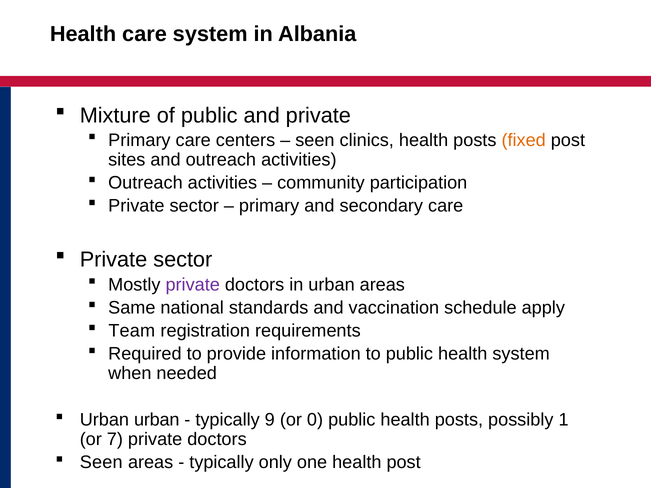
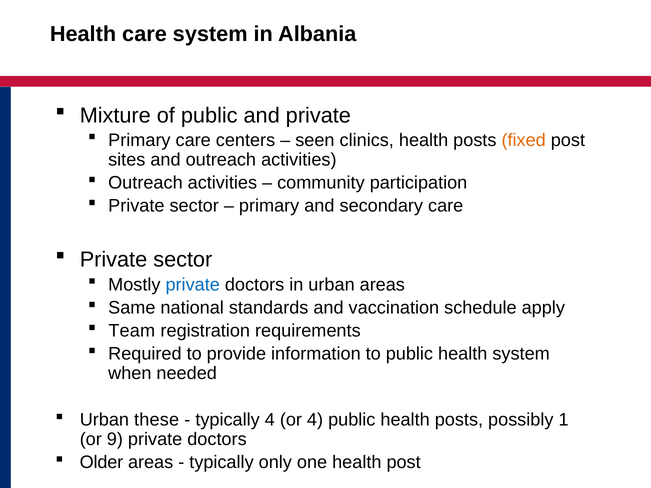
private at (193, 285) colour: purple -> blue
Urban urban: urban -> these
typically 9: 9 -> 4
or 0: 0 -> 4
7: 7 -> 9
Seen at (101, 463): Seen -> Older
